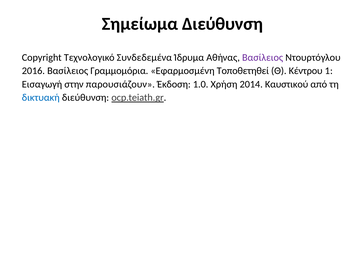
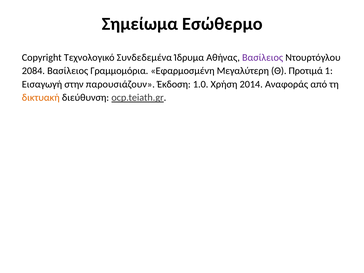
Σημείωμα Διεύθυνση: Διεύθυνση -> Εσώθερμο
2016: 2016 -> 2084
Τοποθετηθεί: Τοποθετηθεί -> Μεγαλύτερη
Κέντρου: Κέντρου -> Προτιμά
Καυστικού: Καυστικού -> Αναφοράς
δικτυακή colour: blue -> orange
